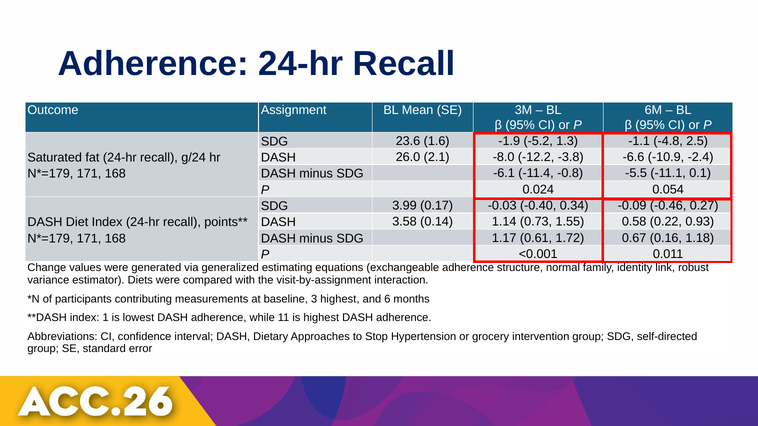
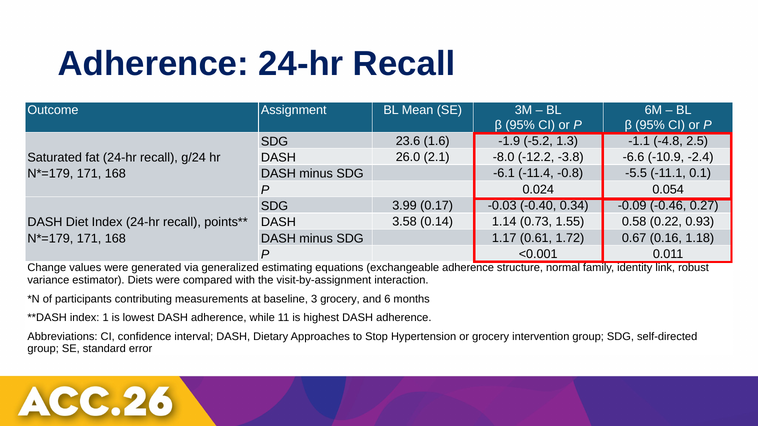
3 highest: highest -> grocery
